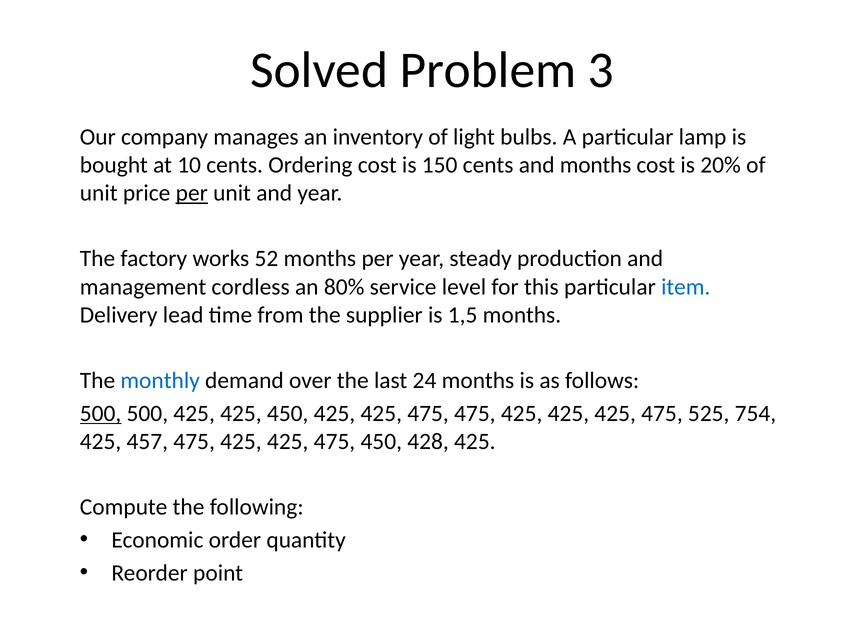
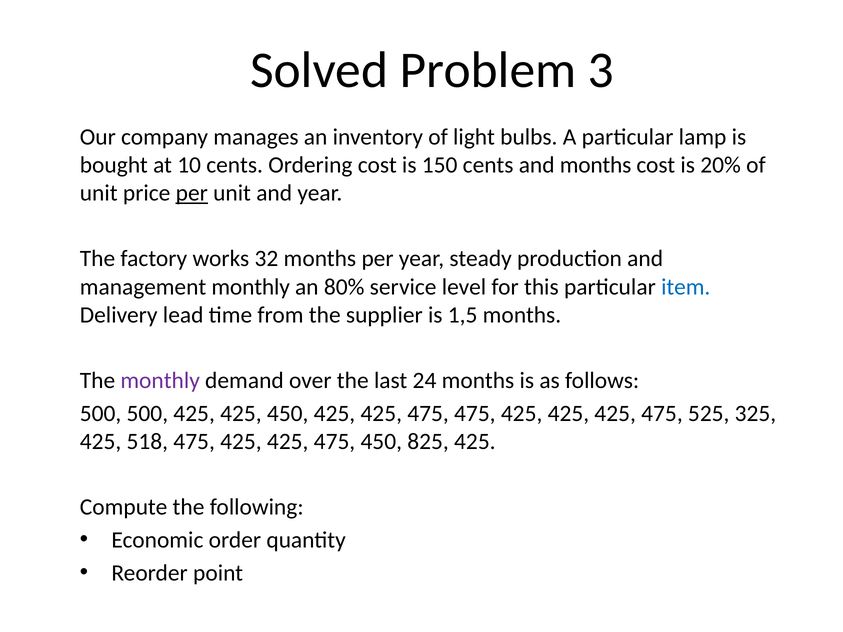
52: 52 -> 32
management cordless: cordless -> monthly
monthly at (160, 381) colour: blue -> purple
500 at (101, 414) underline: present -> none
754: 754 -> 325
457: 457 -> 518
428: 428 -> 825
